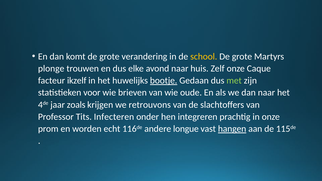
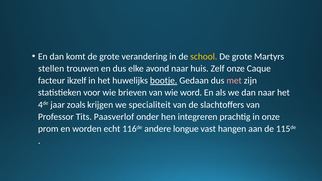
plonge: plonge -> stellen
met colour: light green -> pink
oude: oude -> word
retrouvons: retrouvons -> specialiteit
Infecteren: Infecteren -> Paasverlof
hangen underline: present -> none
